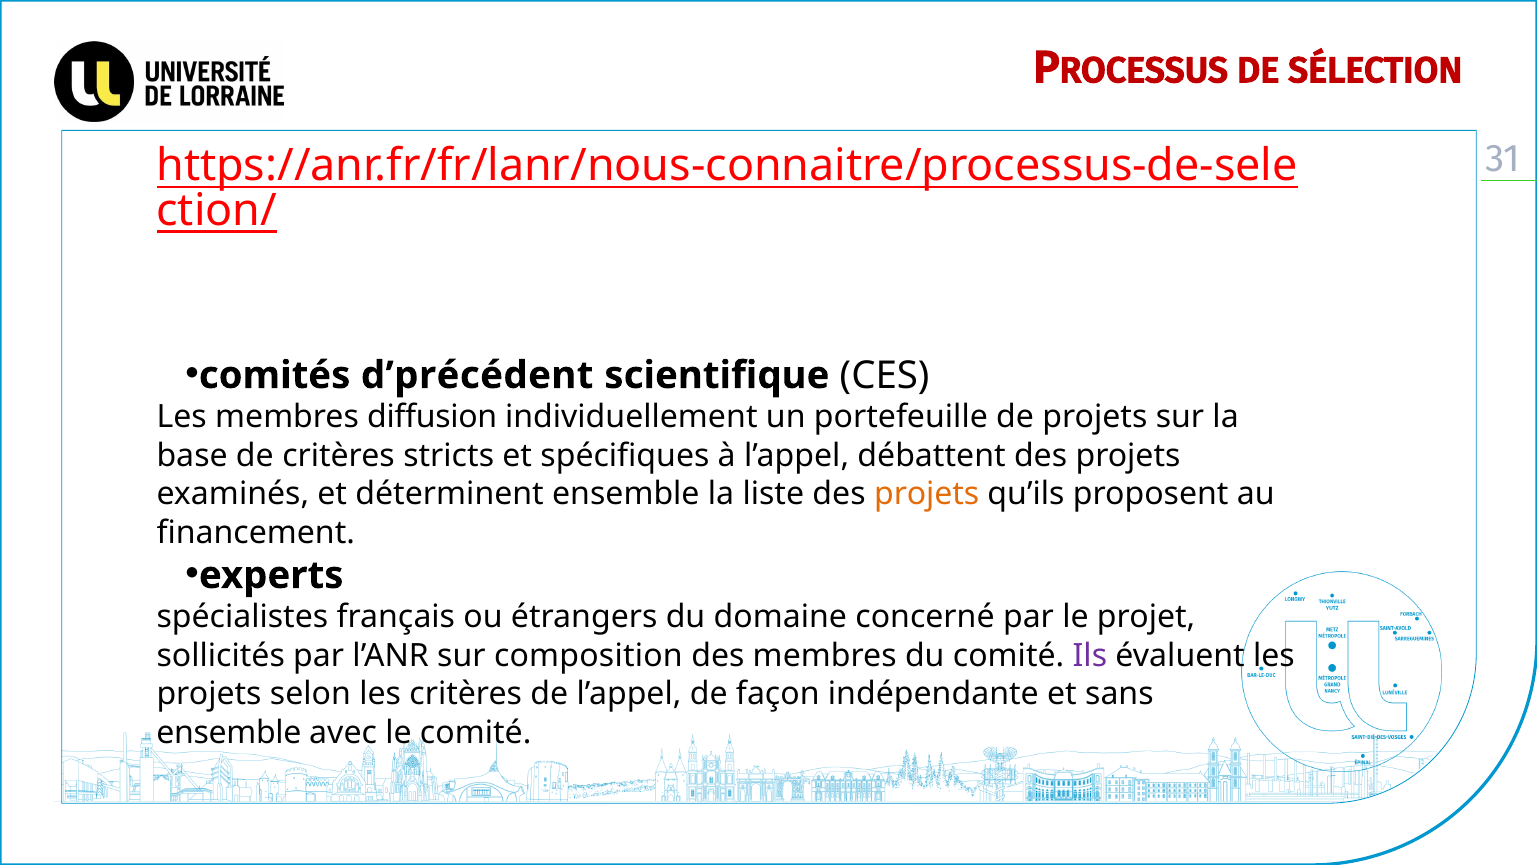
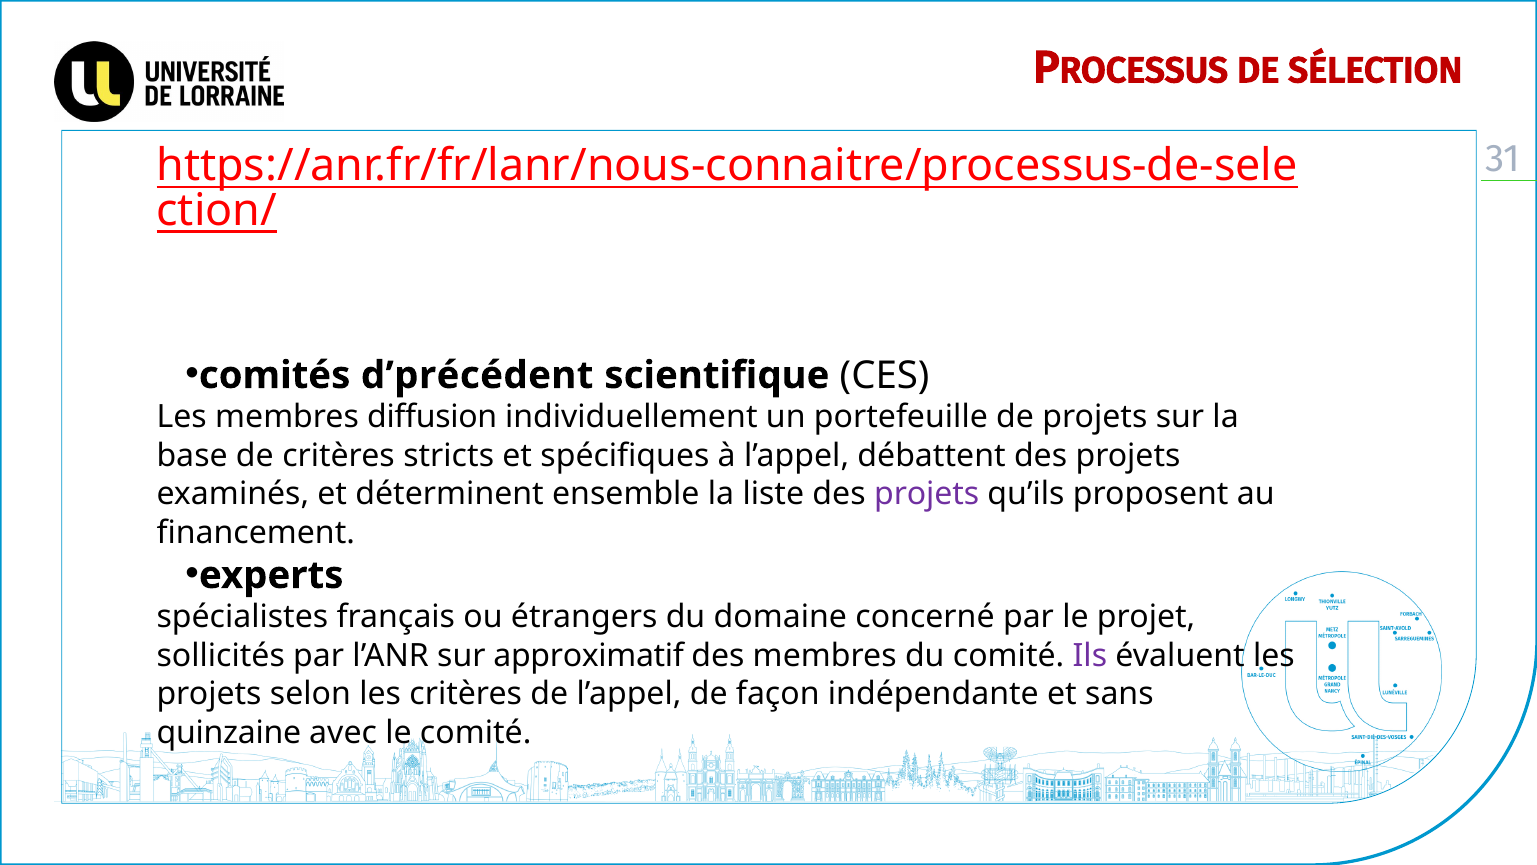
projets at (927, 494) colour: orange -> purple
composition: composition -> approximatif
ensemble at (229, 732): ensemble -> quinzaine
